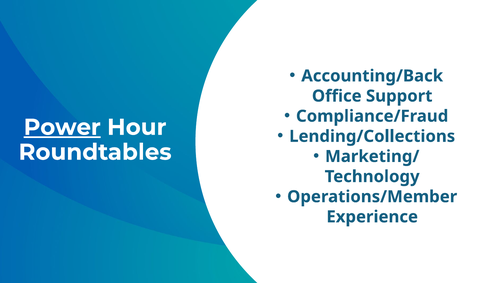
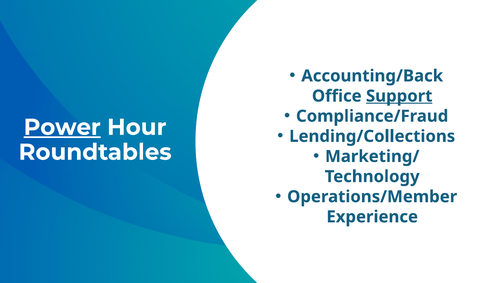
Support underline: none -> present
